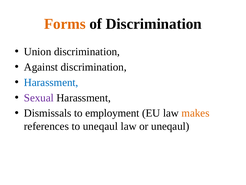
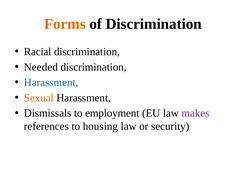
Union: Union -> Racial
Against: Against -> Needed
Sexual colour: purple -> orange
makes colour: orange -> purple
to uneqaul: uneqaul -> housing
or uneqaul: uneqaul -> security
